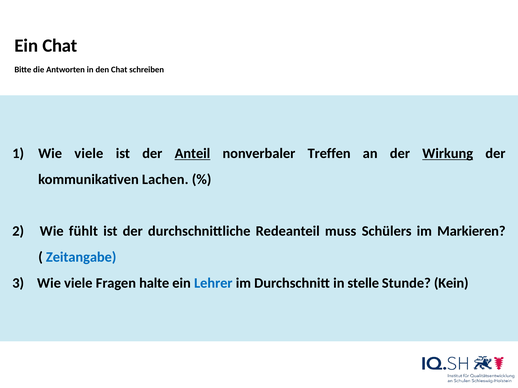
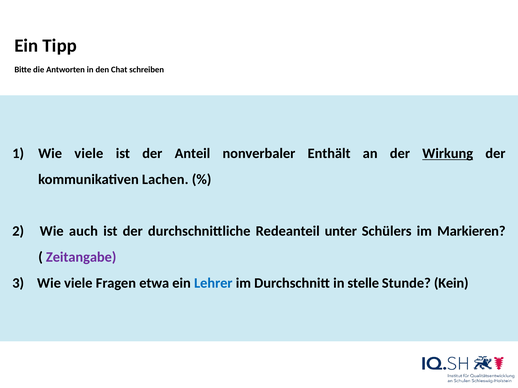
Ein Chat: Chat -> Tipp
Anteil underline: present -> none
Treffen: Treffen -> Enthält
fühlt: fühlt -> auch
muss: muss -> unter
Zeitangabe colour: blue -> purple
halte: halte -> etwa
